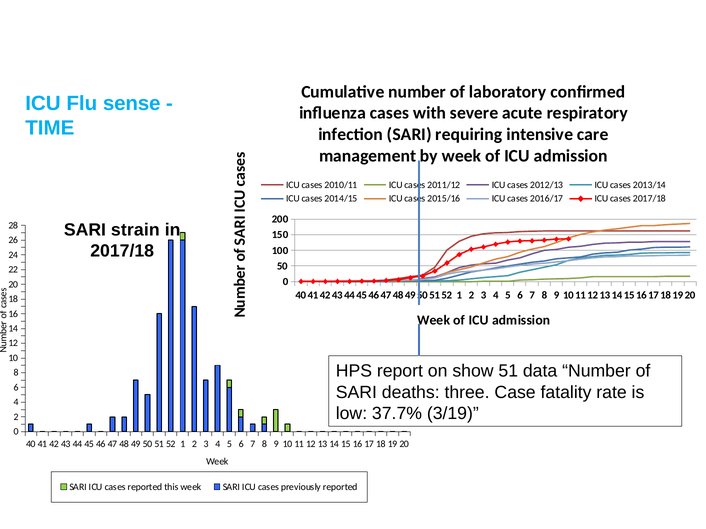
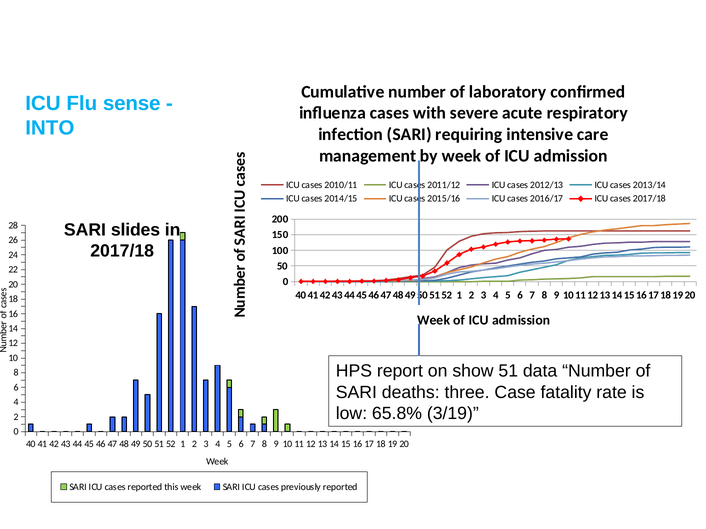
TIME: TIME -> INTO
strain: strain -> slides
37.7%: 37.7% -> 65.8%
